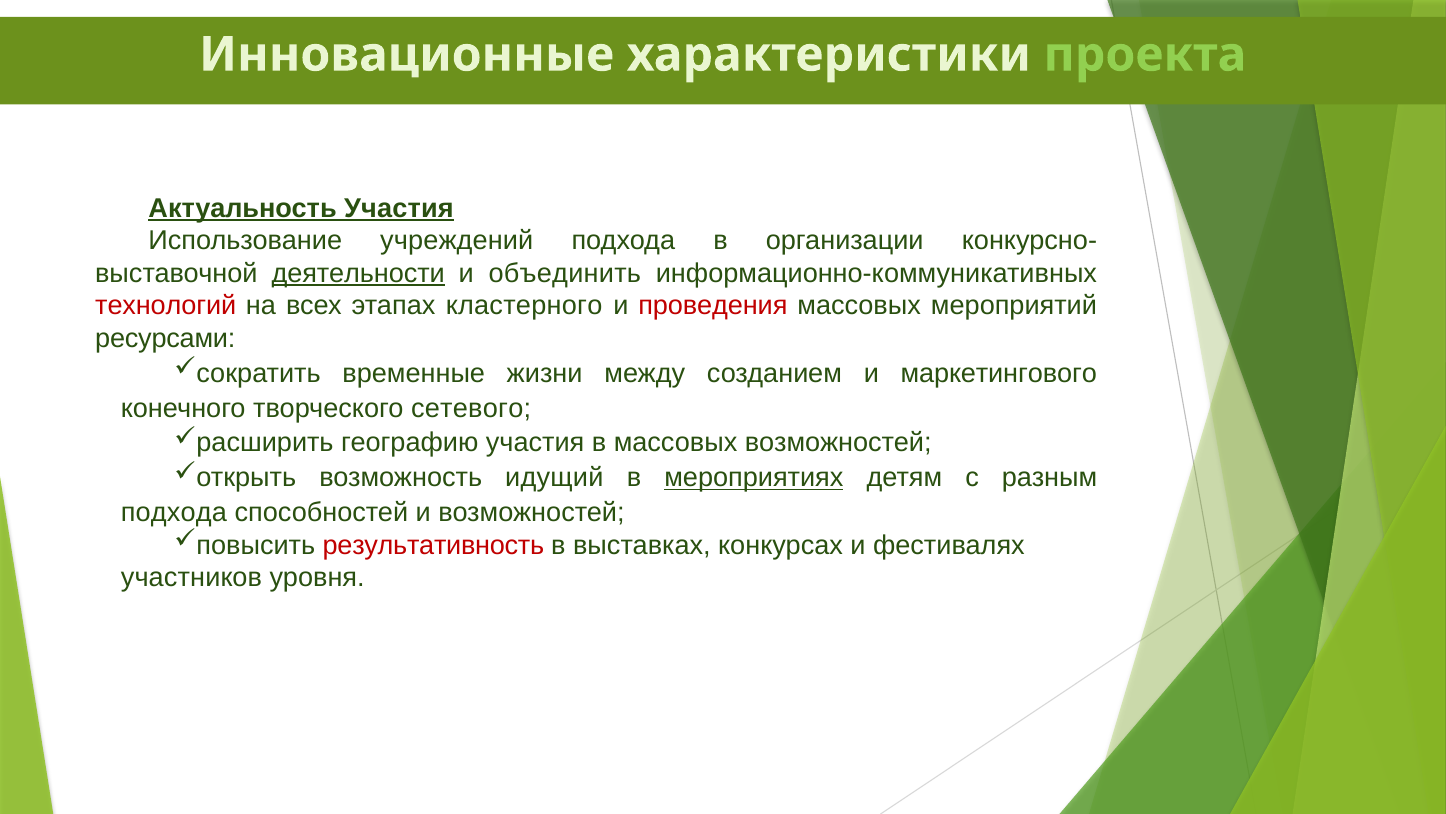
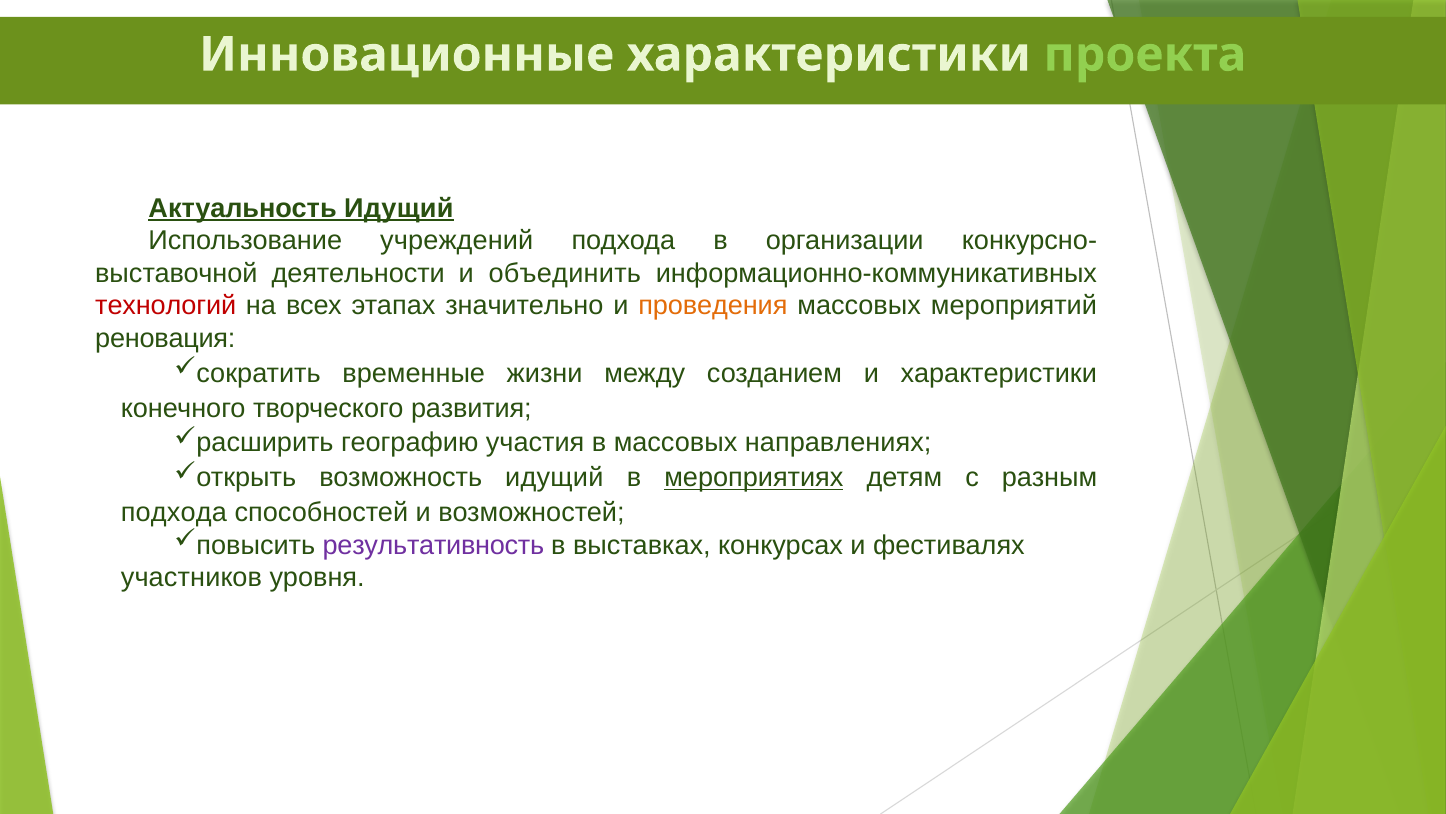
Актуальность Участия: Участия -> Идущий
деятельности underline: present -> none
кластерного: кластерного -> значительно
проведения colour: red -> orange
ресурсами: ресурсами -> реновация
и маркетингового: маркетингового -> характеристики
сетевого: сетевого -> развития
массовых возможностей: возможностей -> направлениях
результативность colour: red -> purple
